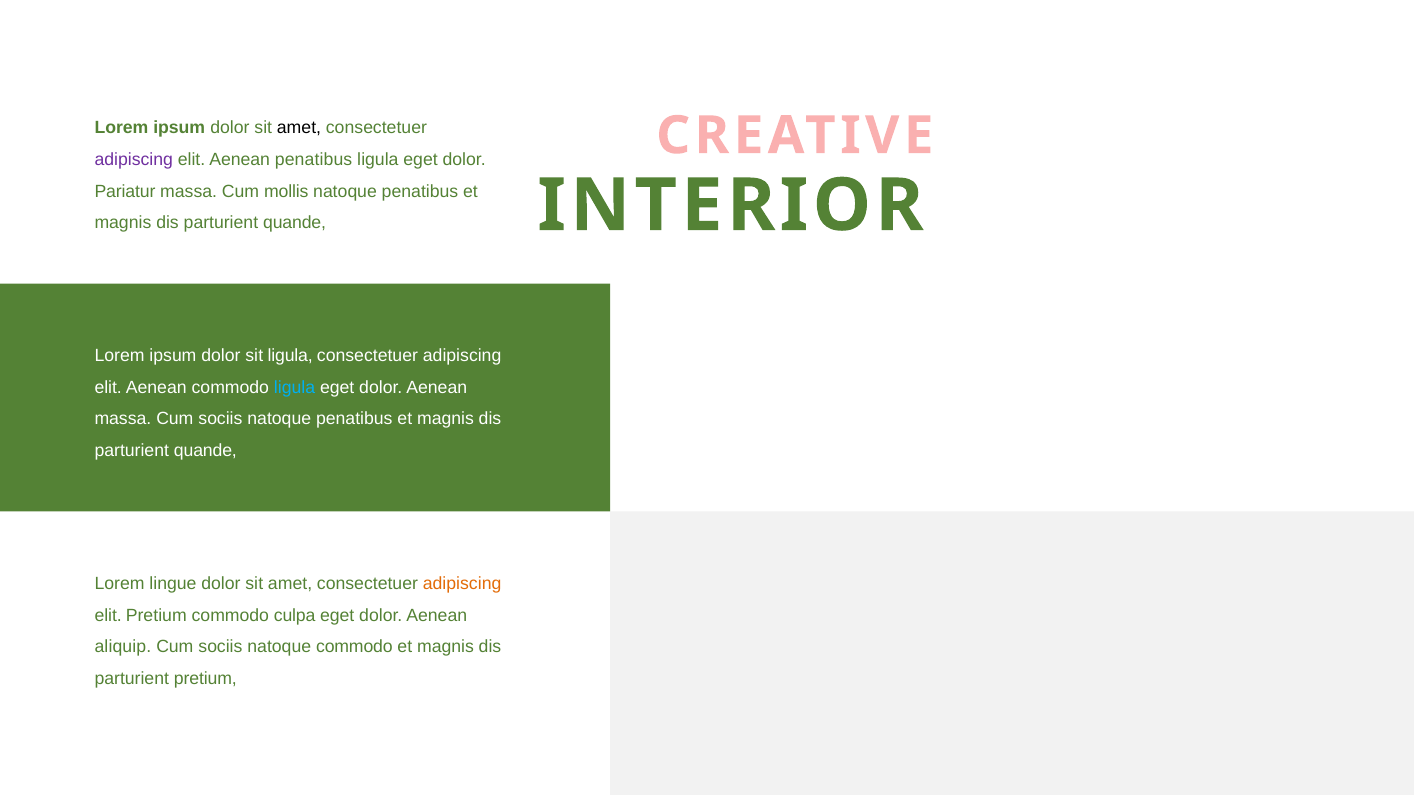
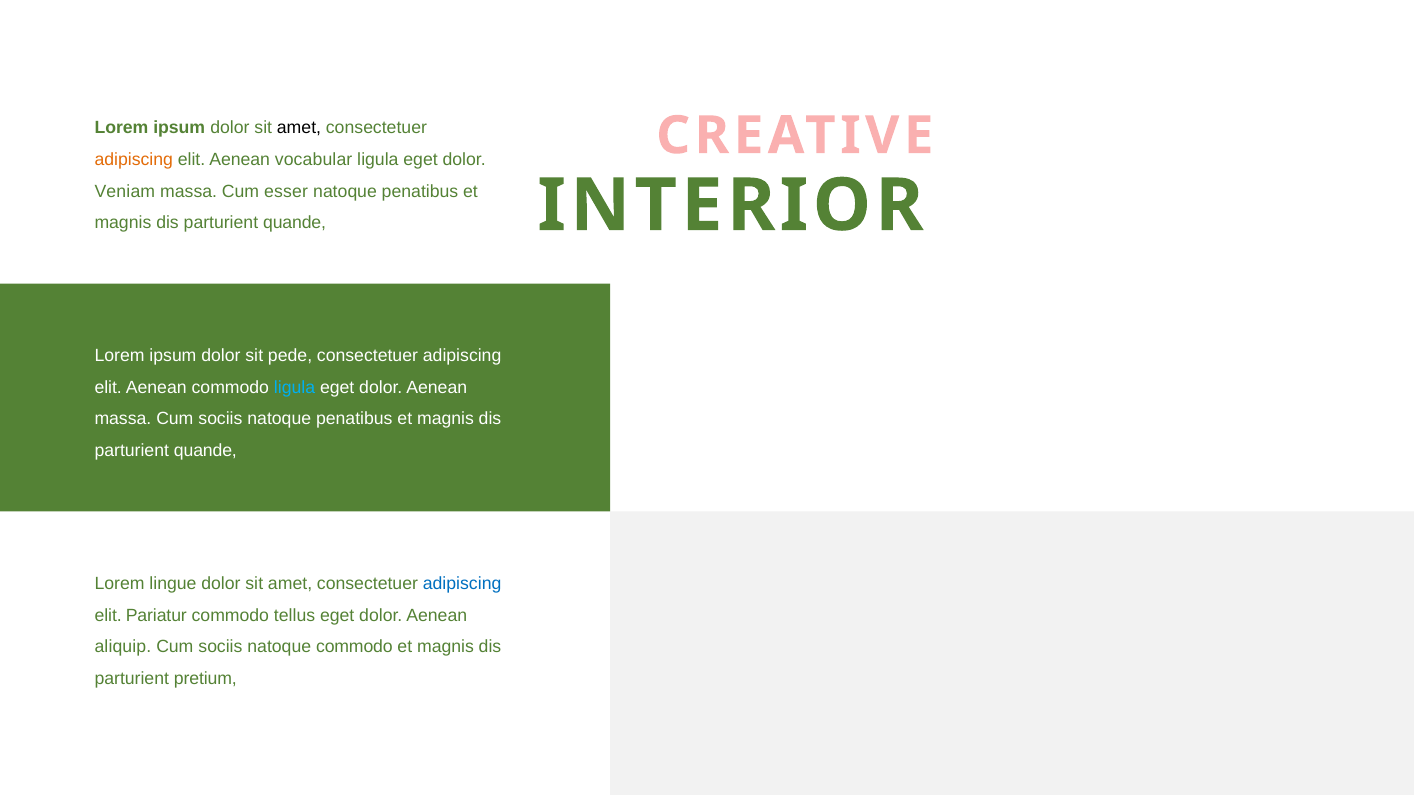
adipiscing at (134, 160) colour: purple -> orange
Aenean penatibus: penatibus -> vocabular
Pariatur: Pariatur -> Veniam
mollis: mollis -> esser
sit ligula: ligula -> pede
adipiscing at (462, 584) colour: orange -> blue
elit Pretium: Pretium -> Pariatur
culpa: culpa -> tellus
